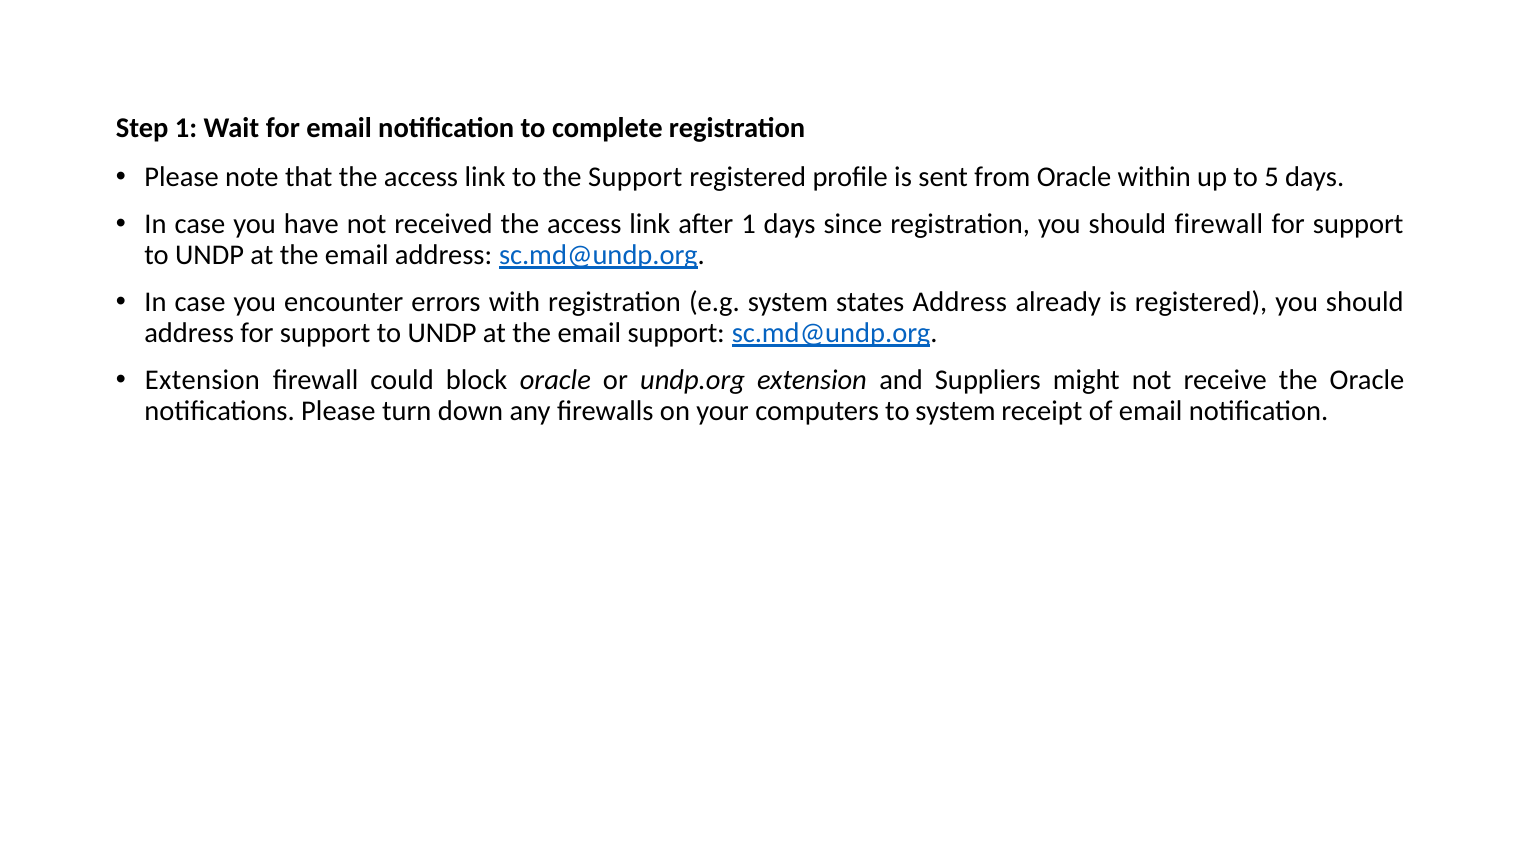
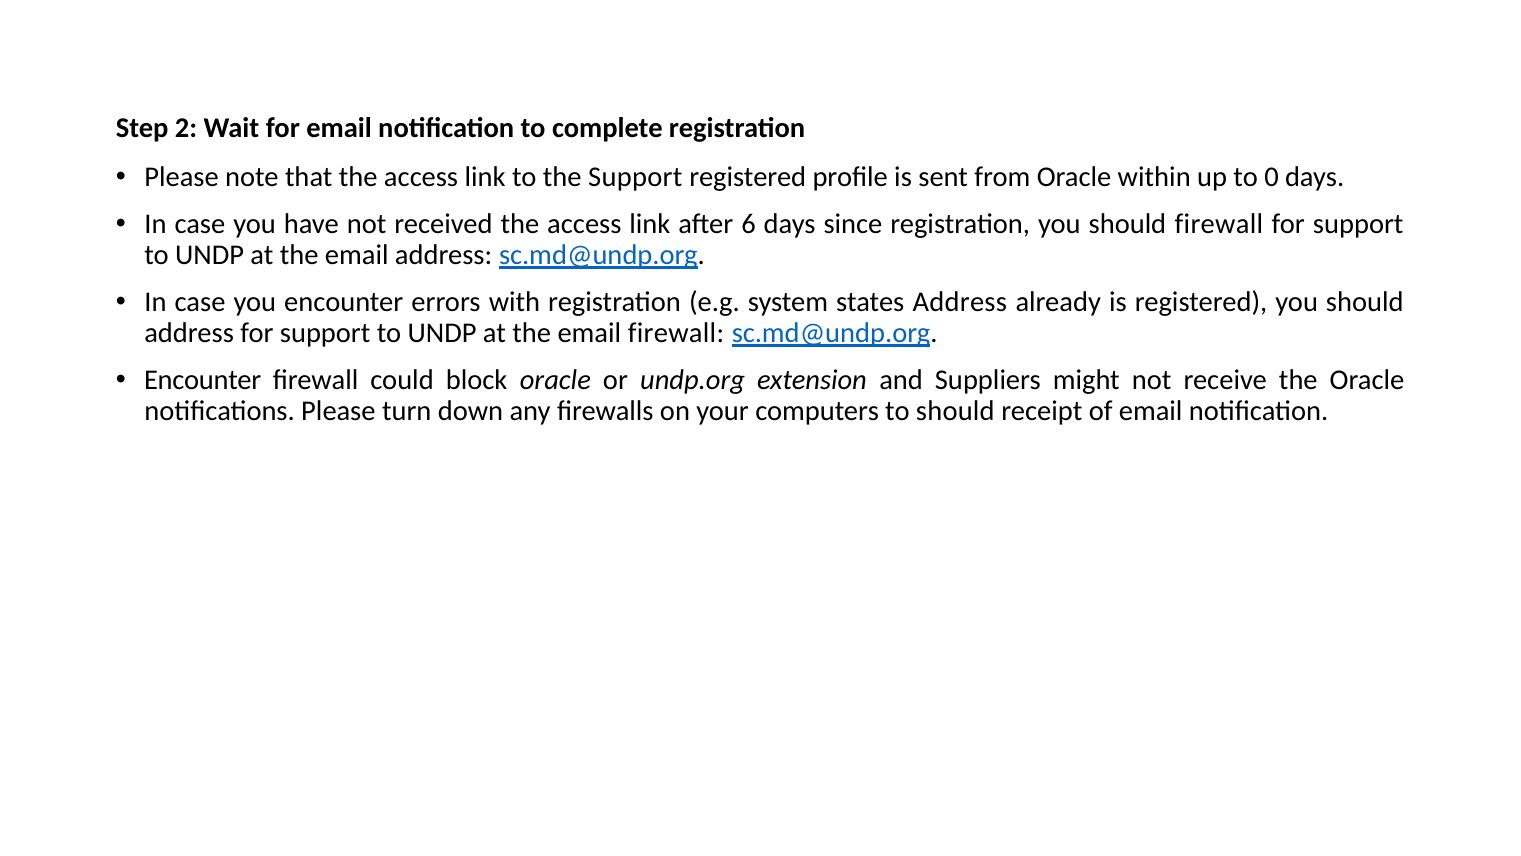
Step 1: 1 -> 2
5: 5 -> 0
after 1: 1 -> 6
email support: support -> firewall
Extension at (202, 380): Extension -> Encounter
to system: system -> should
